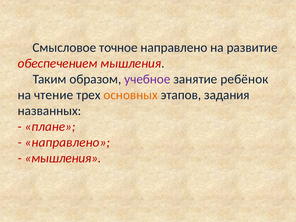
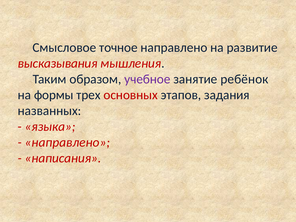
обеспечением: обеспечением -> высказывания
чтение: чтение -> формы
основных colour: orange -> red
плане: плане -> языка
мышления at (63, 158): мышления -> написания
